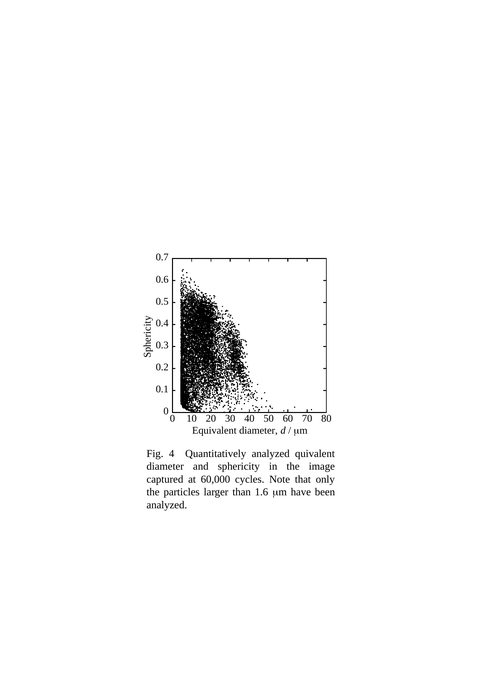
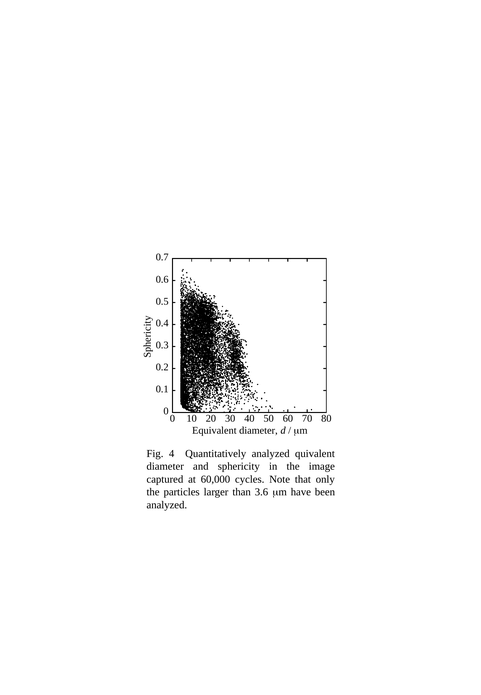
1.6: 1.6 -> 3.6
